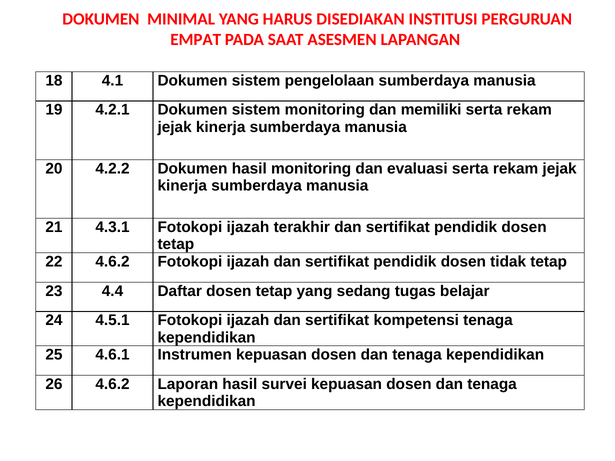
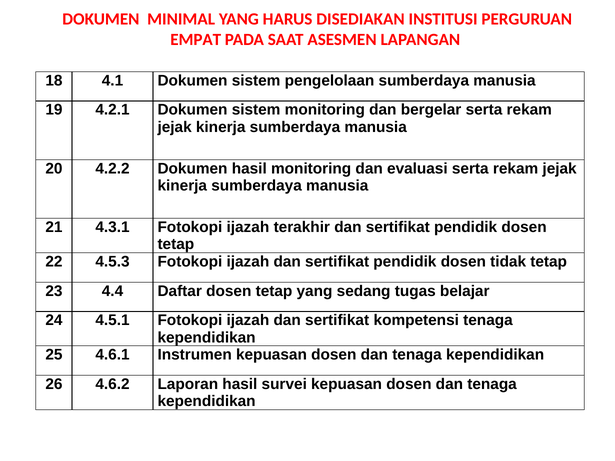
memiliki: memiliki -> bergelar
22 4.6.2: 4.6.2 -> 4.5.3
